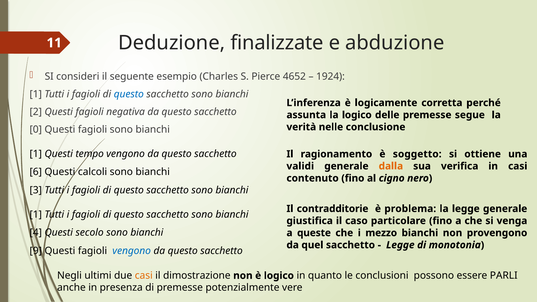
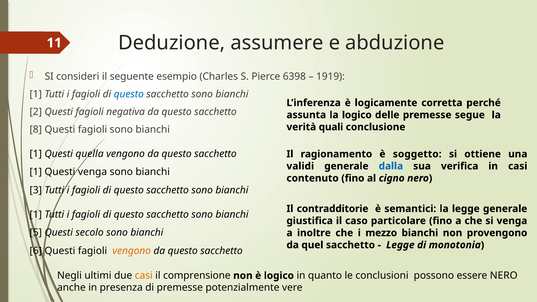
finalizzate: finalizzate -> assumere
4652: 4652 -> 6398
1924: 1924 -> 1919
nelle: nelle -> quali
0: 0 -> 8
tempo: tempo -> quella
dalla colour: orange -> blue
6 at (36, 172): 6 -> 1
Questi calcoli: calcoli -> venga
problema: problema -> semantici
4: 4 -> 5
queste: queste -> inoltre
9: 9 -> 6
vengono at (132, 251) colour: blue -> orange
dimostrazione: dimostrazione -> comprensione
essere PARLI: PARLI -> NERO
